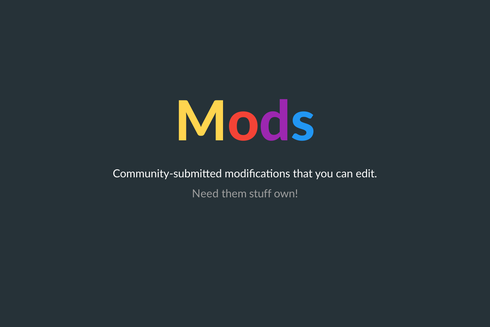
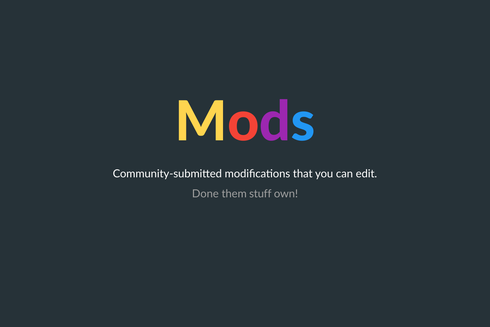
Need: Need -> Done
